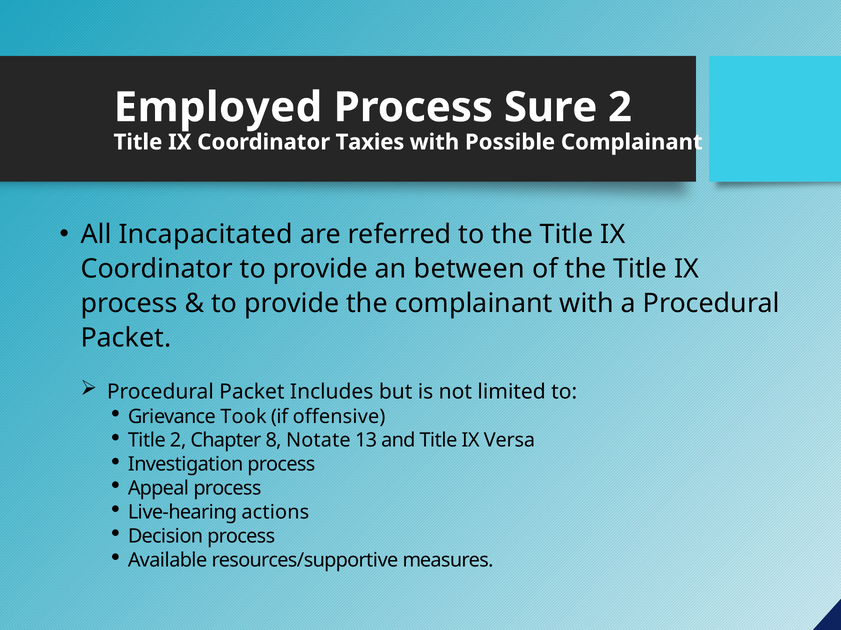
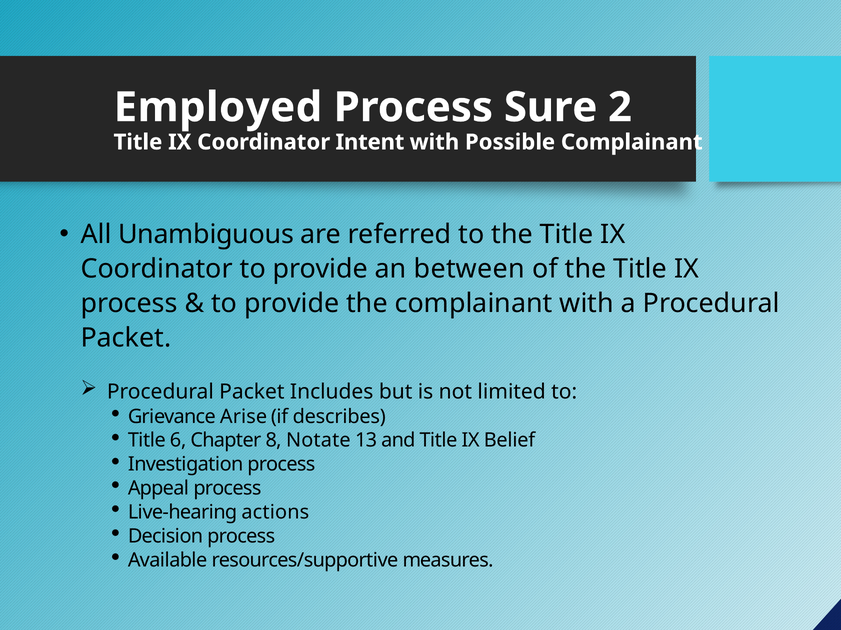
Taxies: Taxies -> Intent
Incapacitated: Incapacitated -> Unambiguous
Took: Took -> Arise
offensive: offensive -> describes
Title 2: 2 -> 6
Versa: Versa -> Belief
